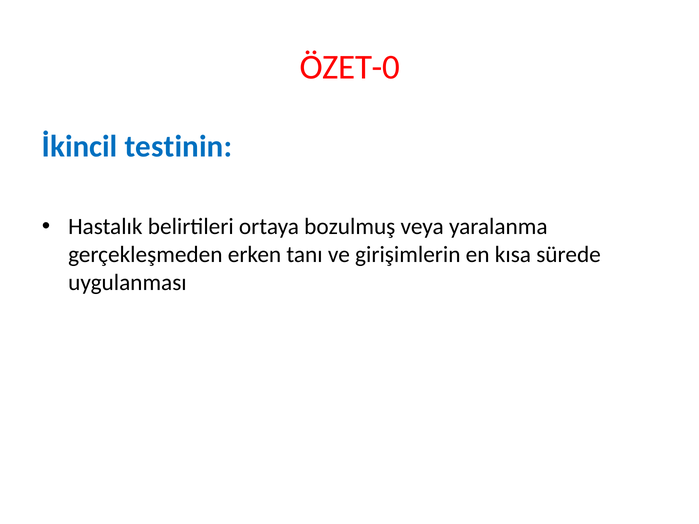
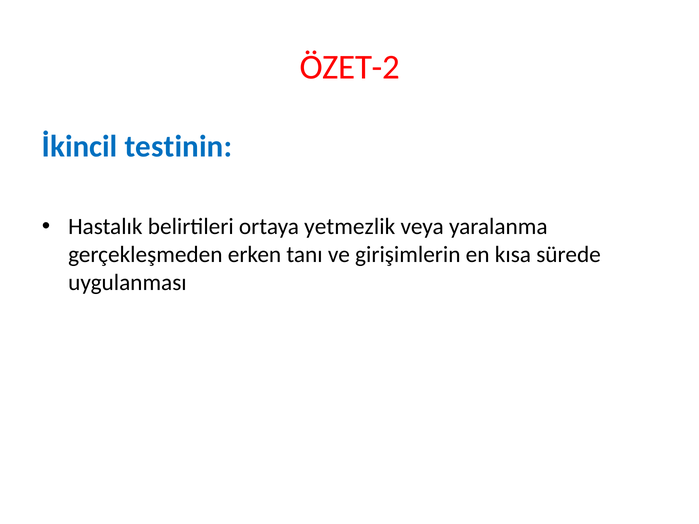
ÖZET-0: ÖZET-0 -> ÖZET-2
bozulmuş: bozulmuş -> yetmezlik
